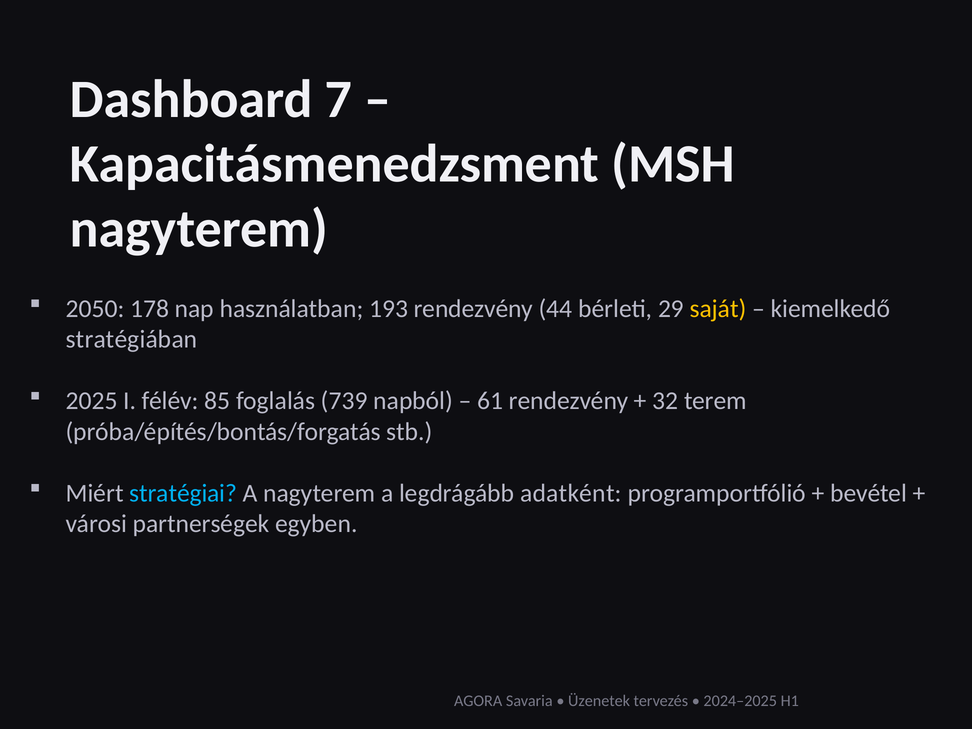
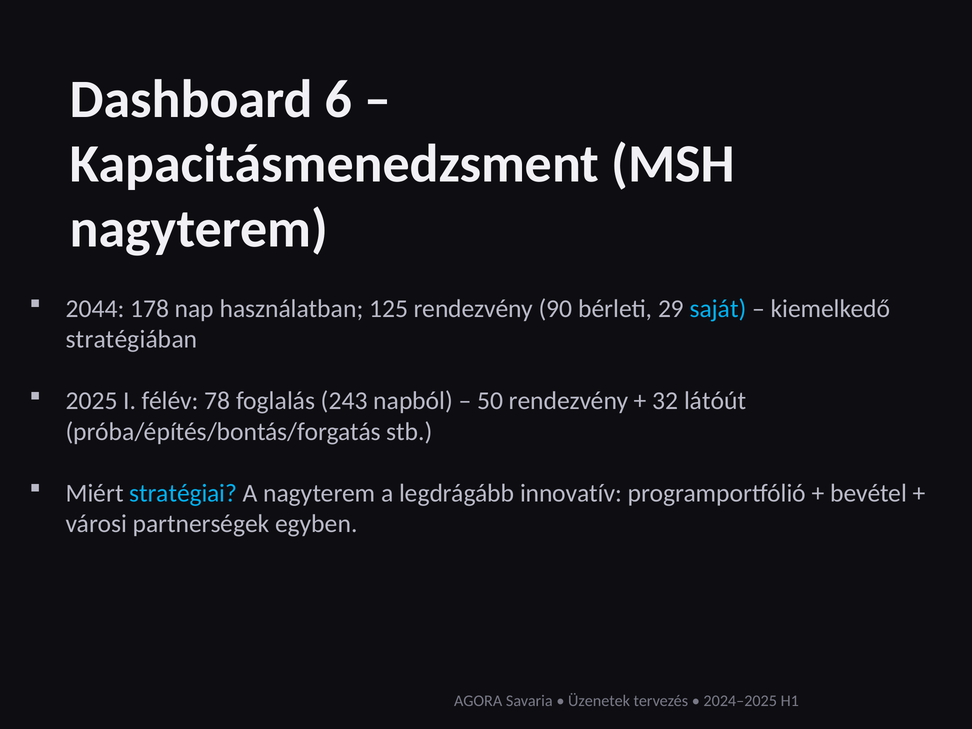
7: 7 -> 6
2050: 2050 -> 2044
193: 193 -> 125
44: 44 -> 90
saját colour: yellow -> light blue
85: 85 -> 78
739: 739 -> 243
61: 61 -> 50
terem: terem -> látóút
adatként: adatként -> innovatív
